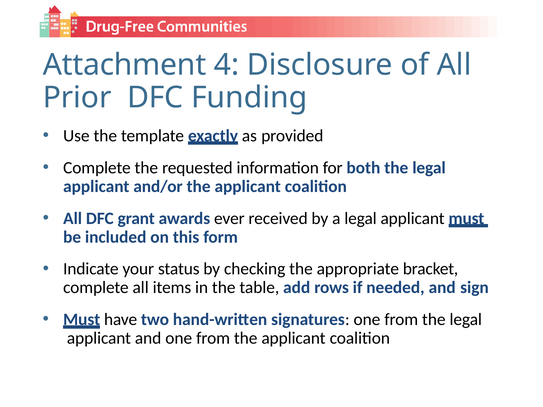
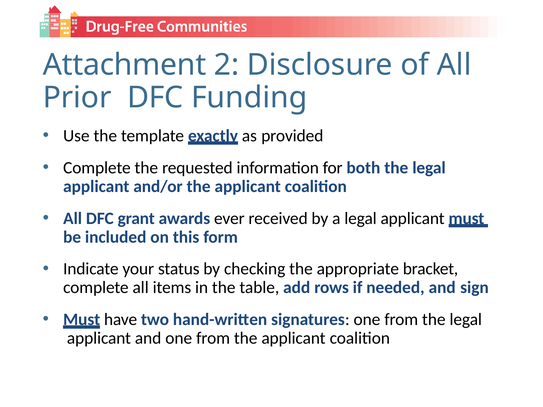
4: 4 -> 2
